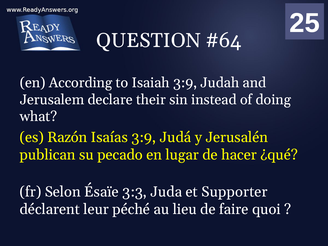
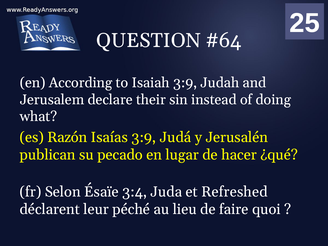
3:3: 3:3 -> 3:4
Supporter: Supporter -> Refreshed
